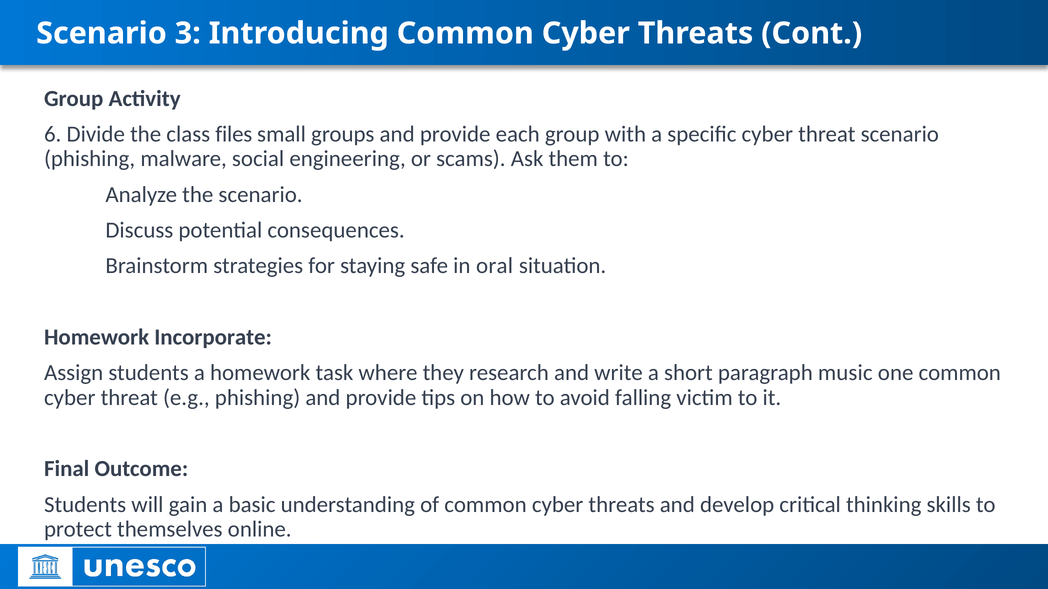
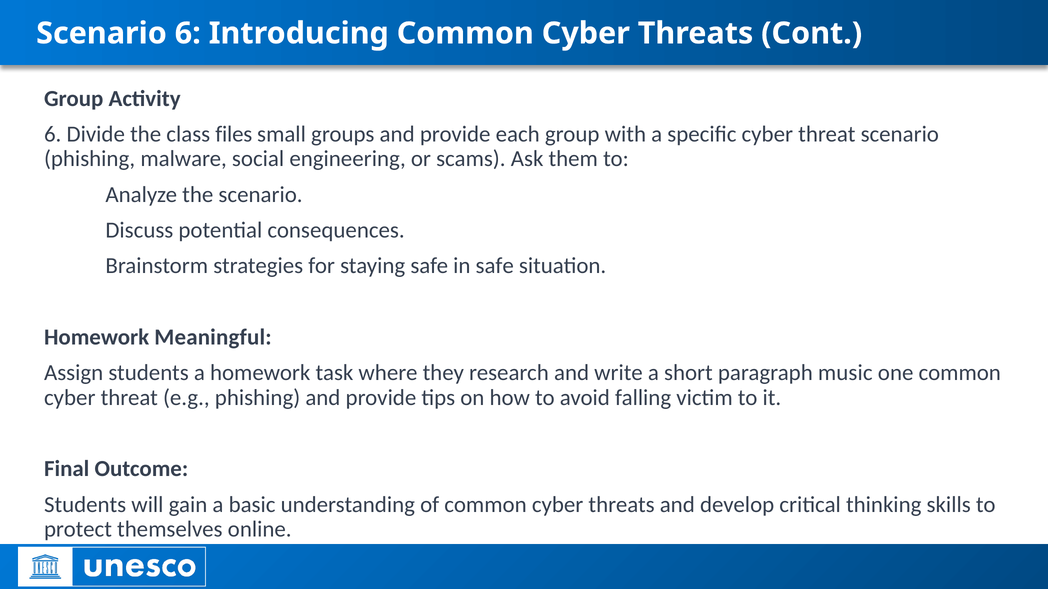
Scenario 3: 3 -> 6
in oral: oral -> safe
Incorporate: Incorporate -> Meaningful
